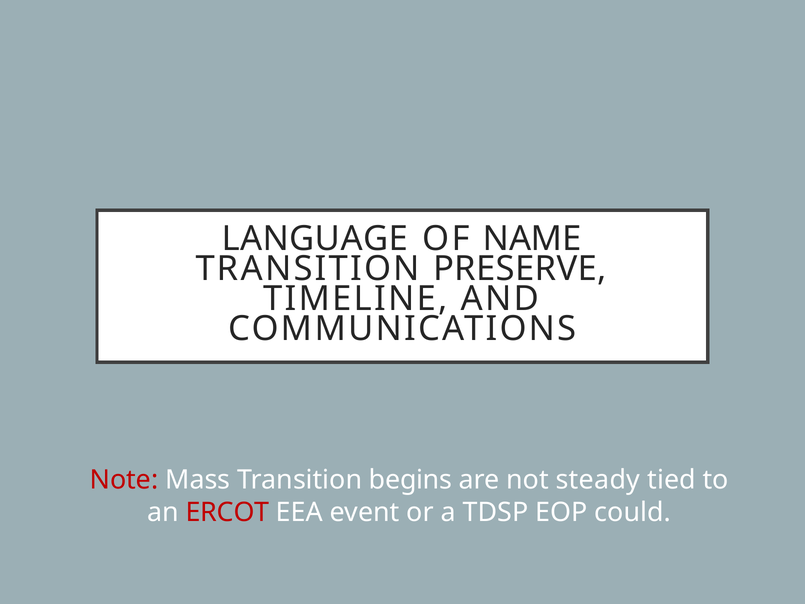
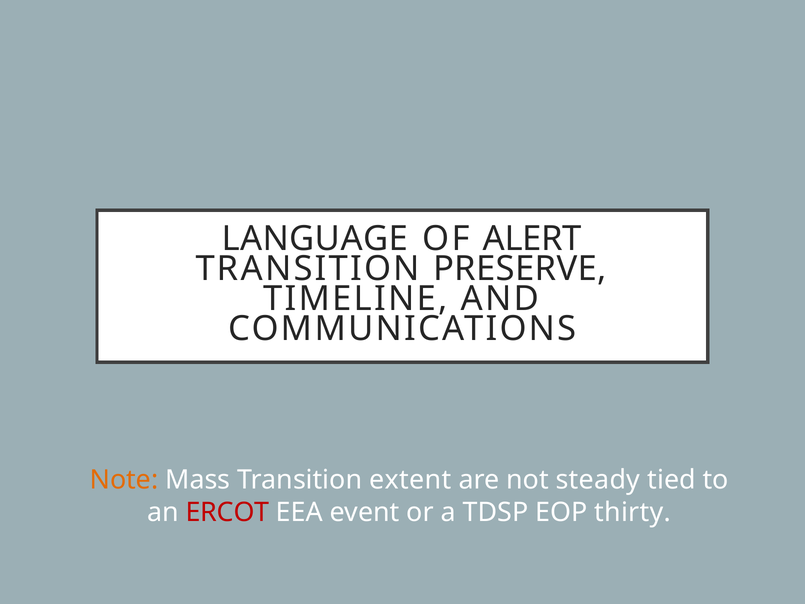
NAME: NAME -> ALERT
Note colour: red -> orange
begins: begins -> extent
could: could -> thirty
